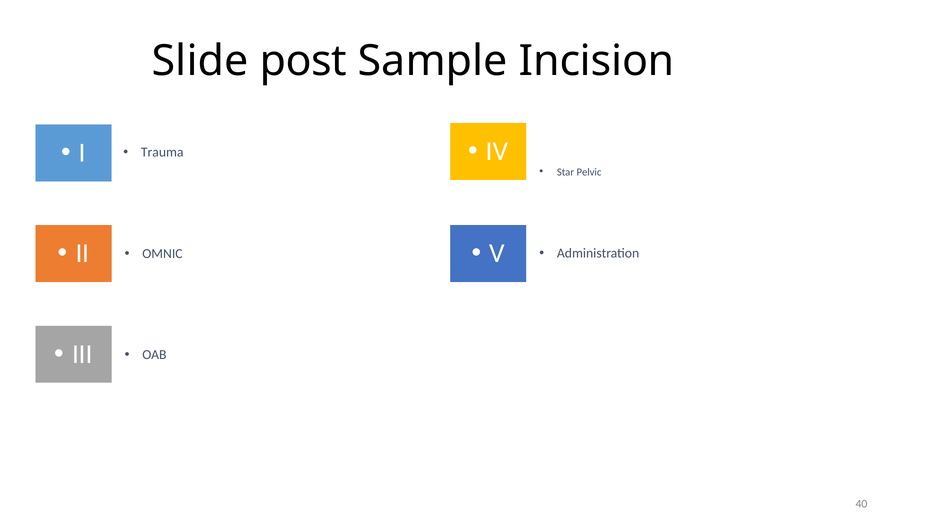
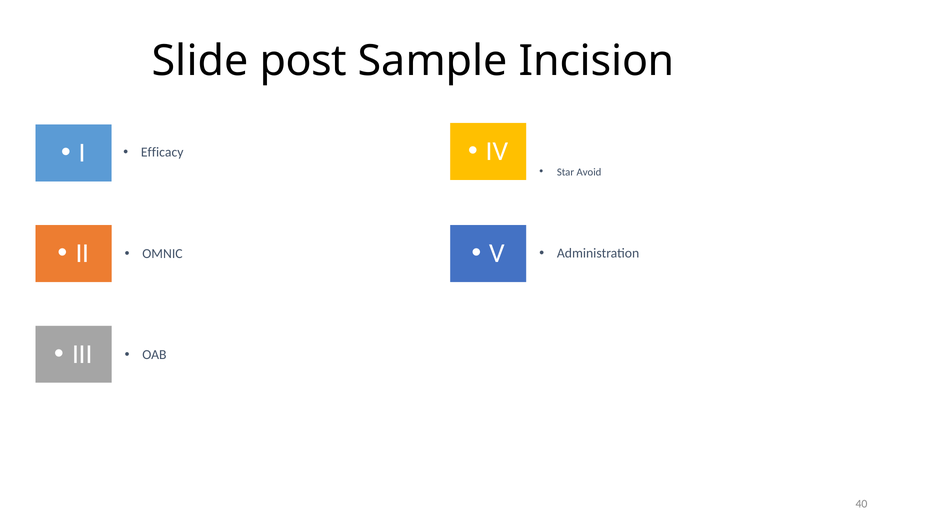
Trauma: Trauma -> Efficacy
Pelvic: Pelvic -> Avoid
